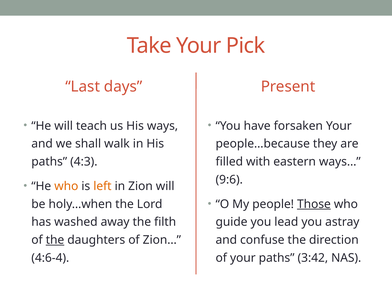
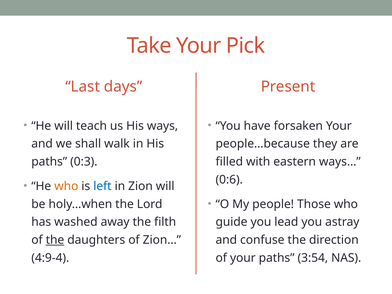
4:3: 4:3 -> 0:3
9:6: 9:6 -> 0:6
left colour: orange -> blue
Those underline: present -> none
4:6-4: 4:6-4 -> 4:9-4
3:42: 3:42 -> 3:54
